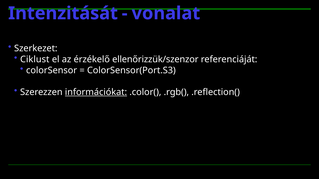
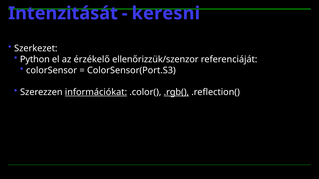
vonalat: vonalat -> keresni
Ciklust: Ciklust -> Python
.rgb( underline: none -> present
